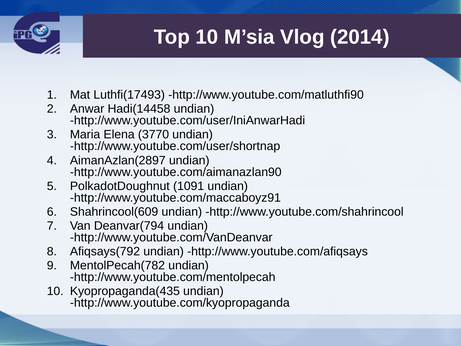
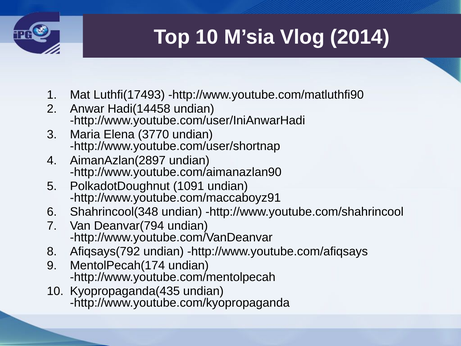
Shahrincool(609: Shahrincool(609 -> Shahrincool(348
MentolPecah(782: MentolPecah(782 -> MentolPecah(174
